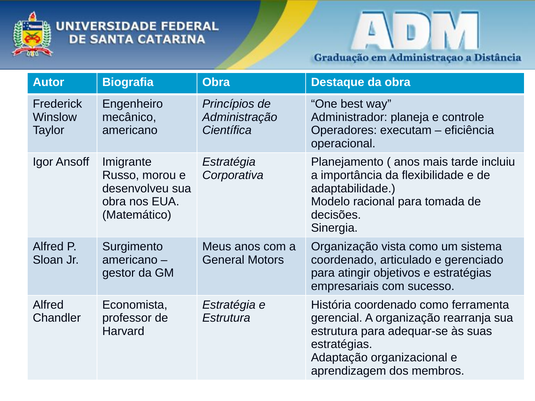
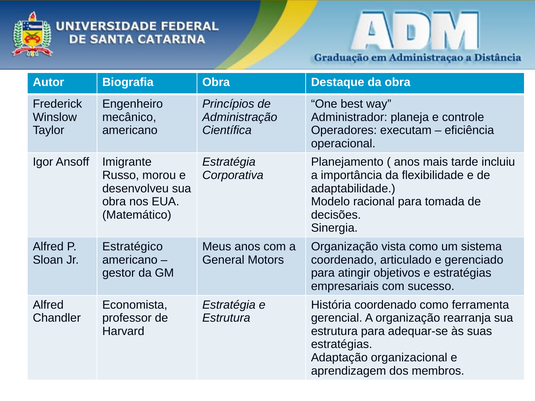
Surgimento: Surgimento -> Estratégico
